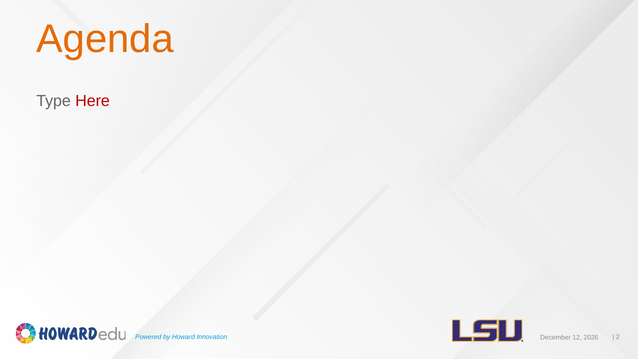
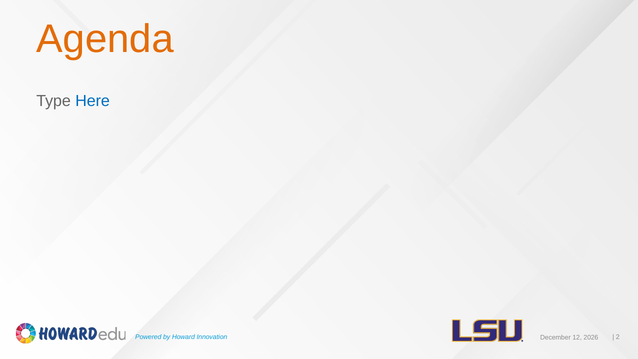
Here colour: red -> blue
